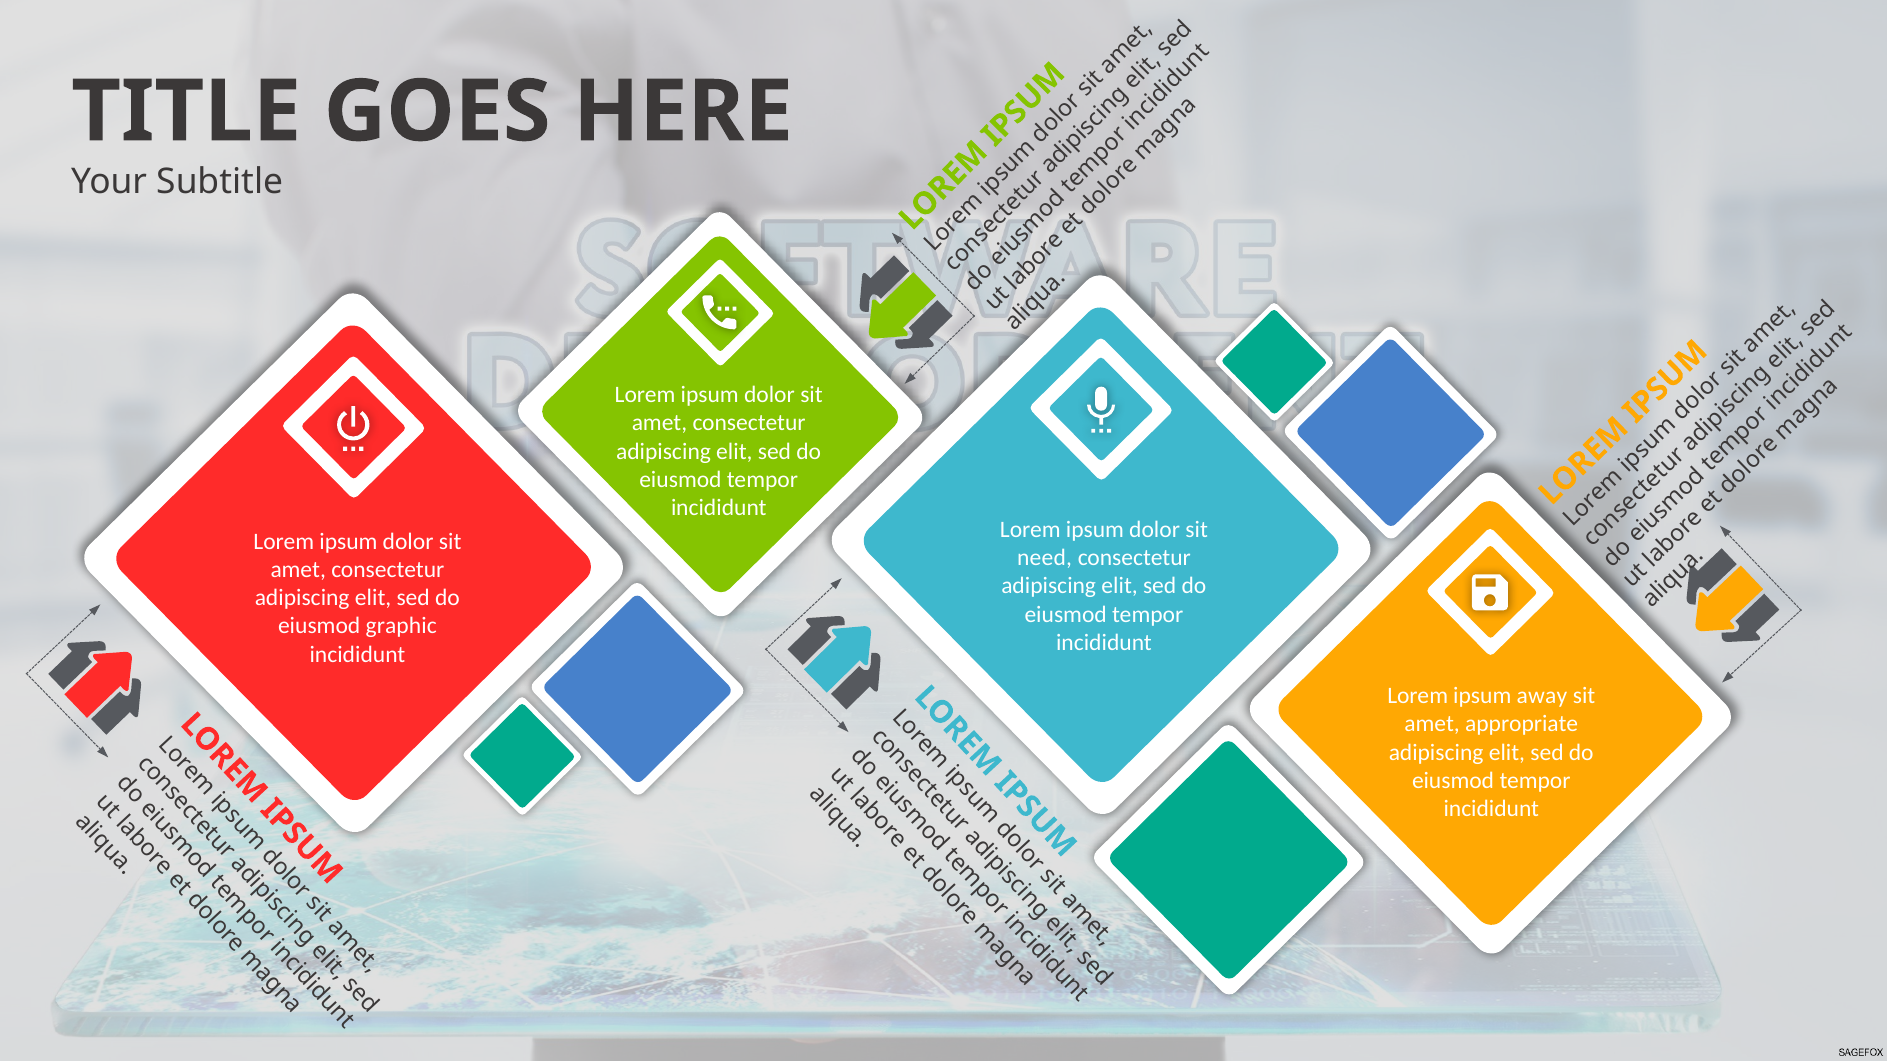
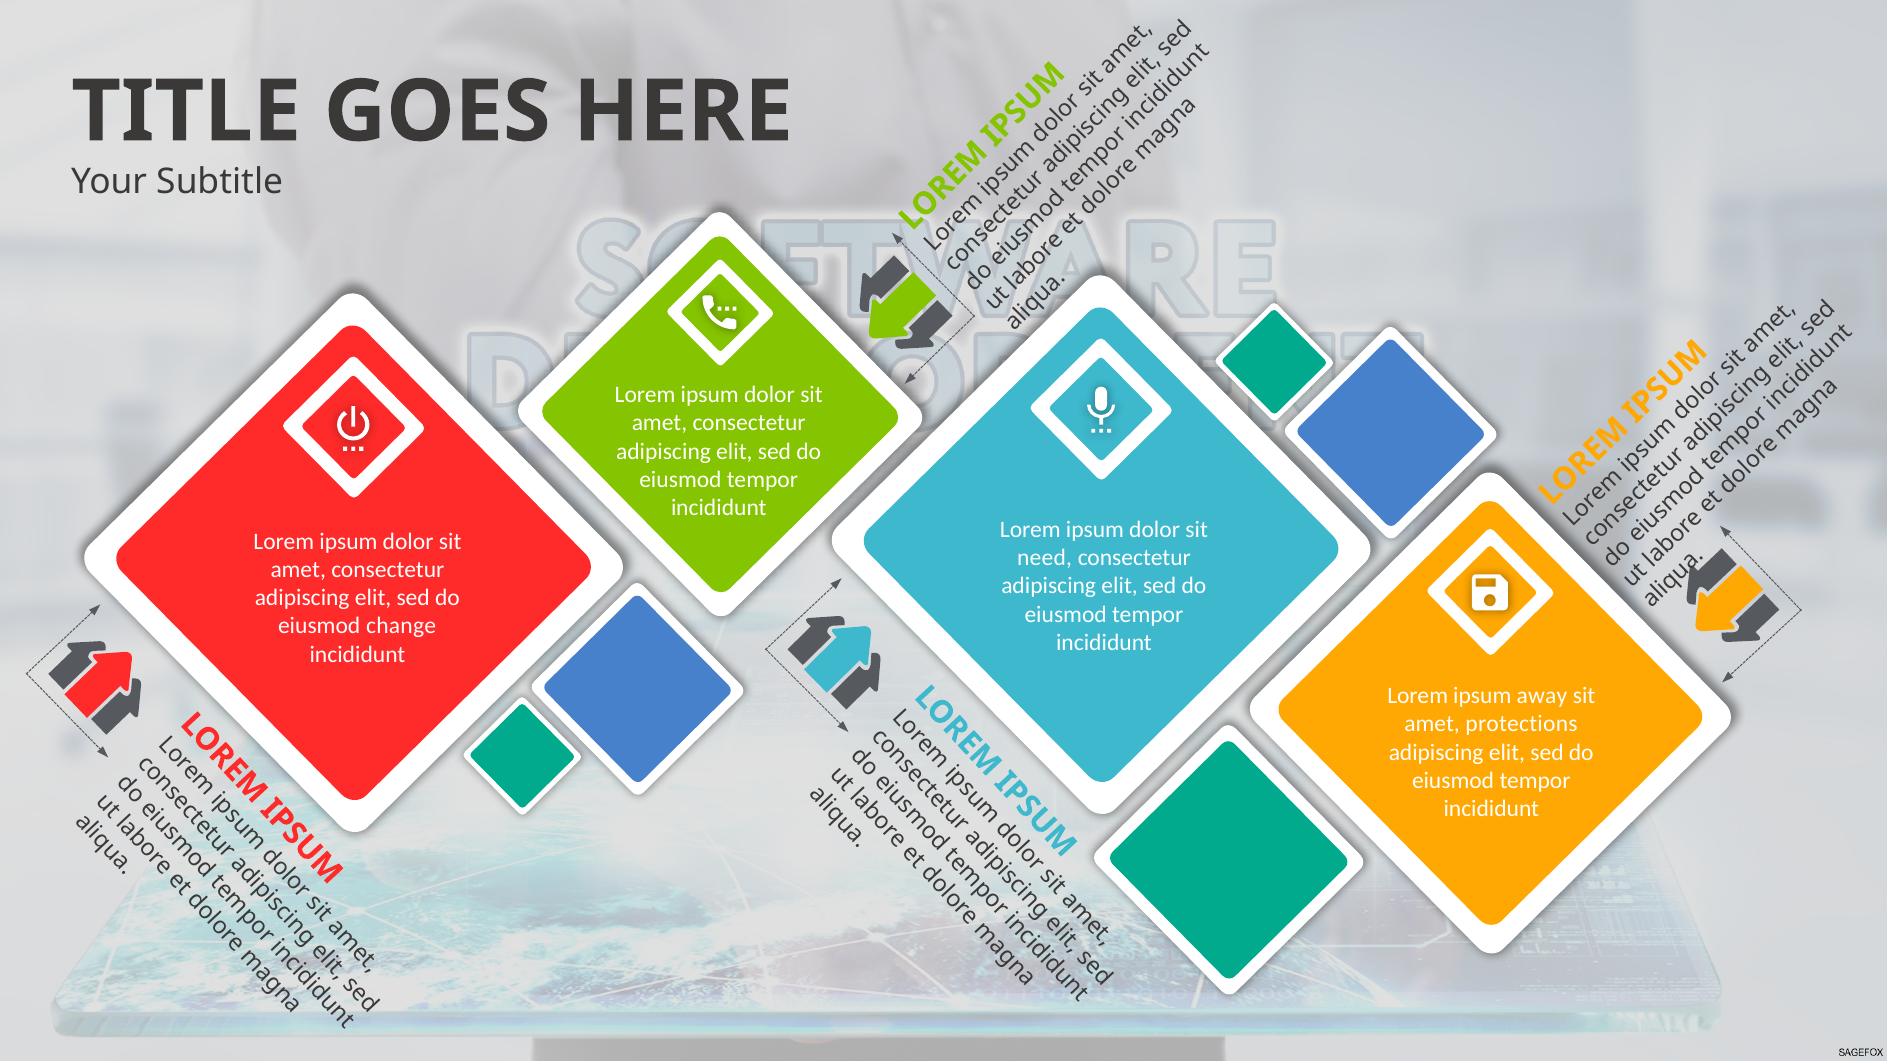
graphic: graphic -> change
appropriate: appropriate -> protections
